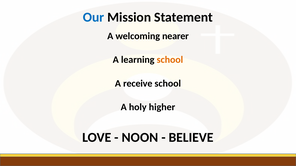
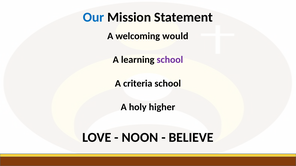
nearer: nearer -> would
school at (170, 60) colour: orange -> purple
receive: receive -> criteria
